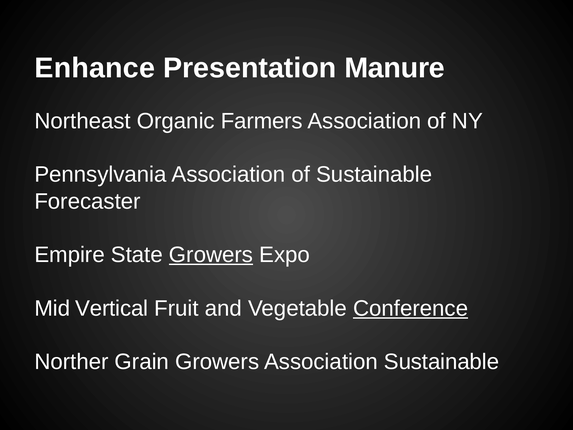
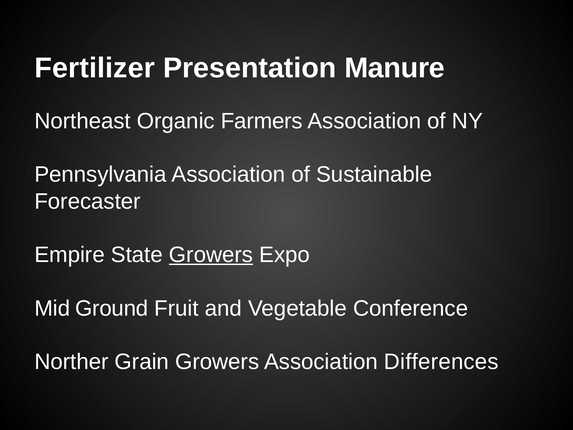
Enhance: Enhance -> Fertilizer
Vertical: Vertical -> Ground
Conference underline: present -> none
Association Sustainable: Sustainable -> Differences
